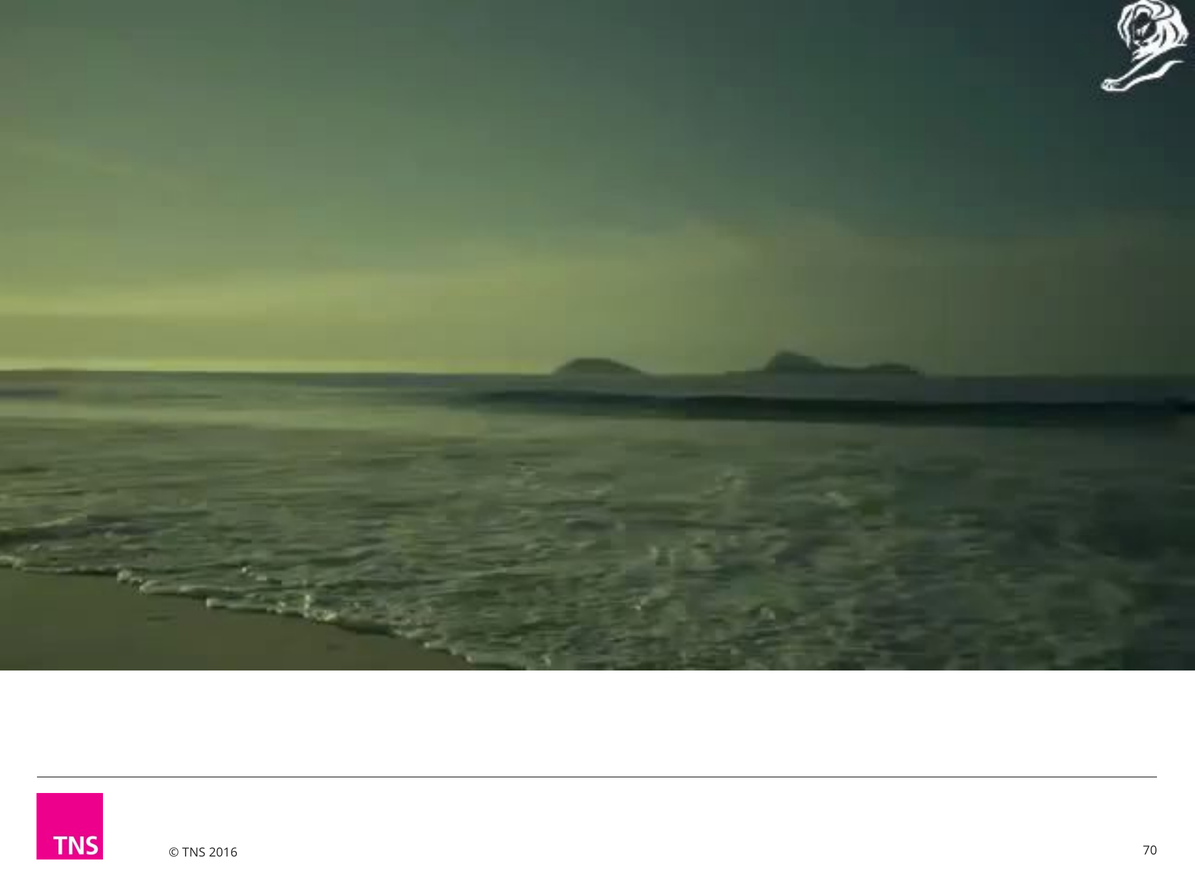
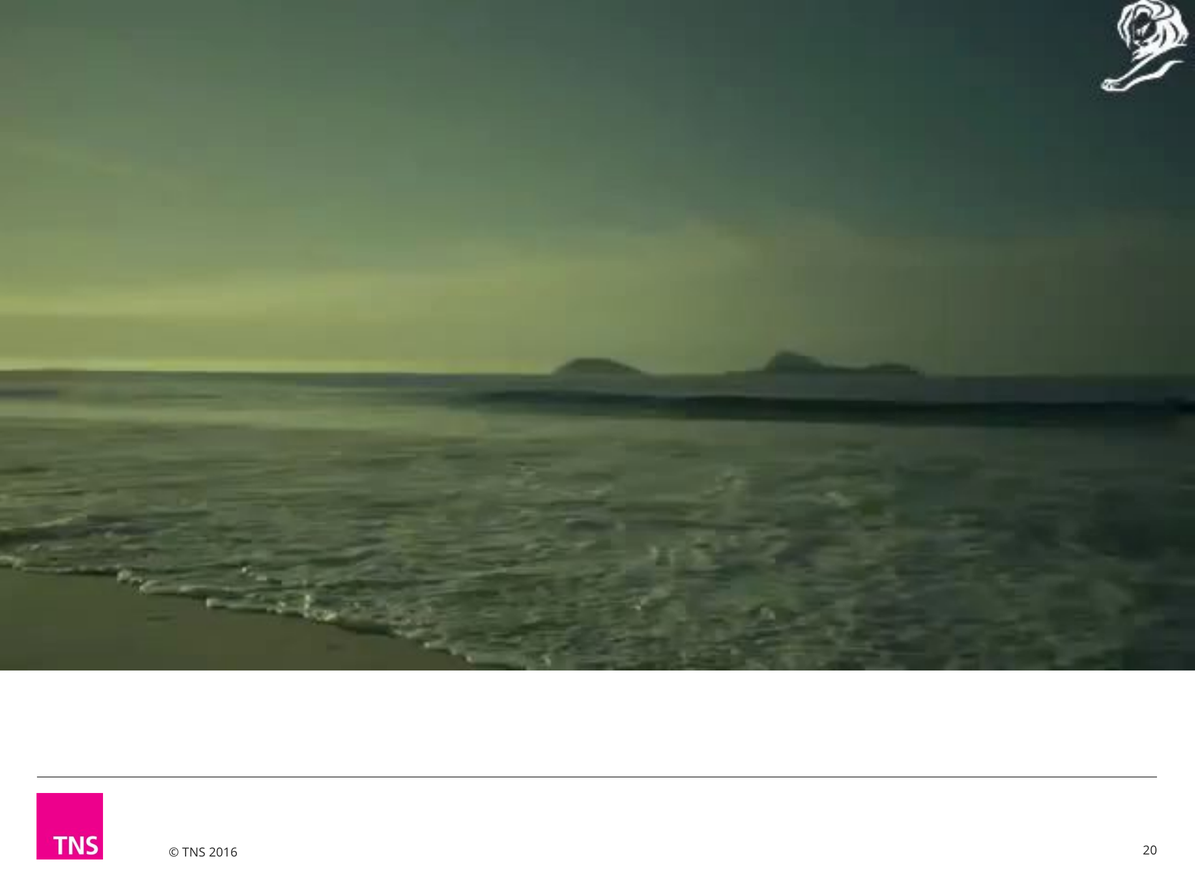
70: 70 -> 20
